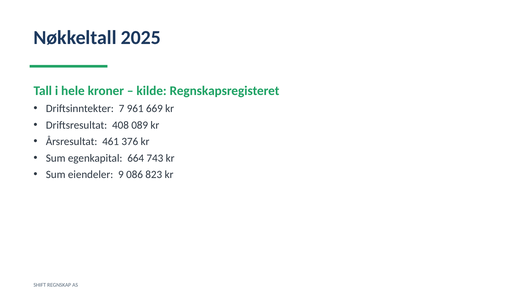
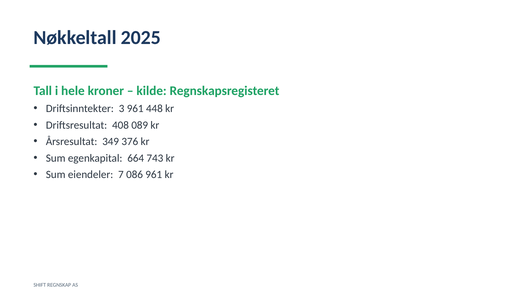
7: 7 -> 3
669: 669 -> 448
461: 461 -> 349
9: 9 -> 7
086 823: 823 -> 961
